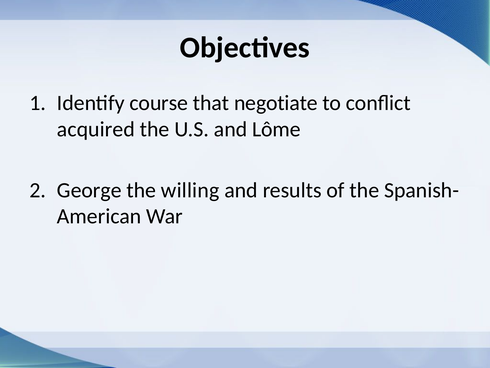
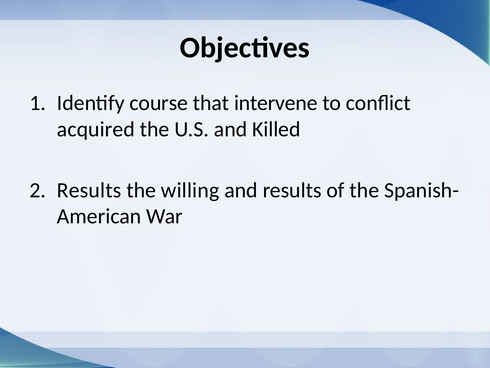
negotiate: negotiate -> intervene
Lôme: Lôme -> Killed
George at (89, 190): George -> Results
